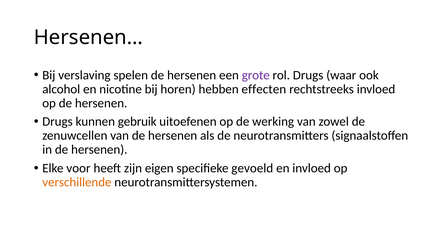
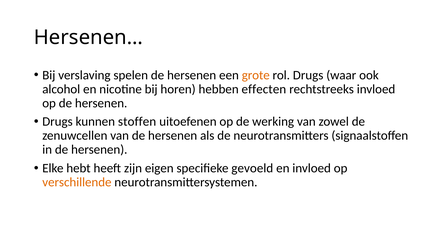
grote colour: purple -> orange
gebruik: gebruik -> stoffen
voor: voor -> hebt
